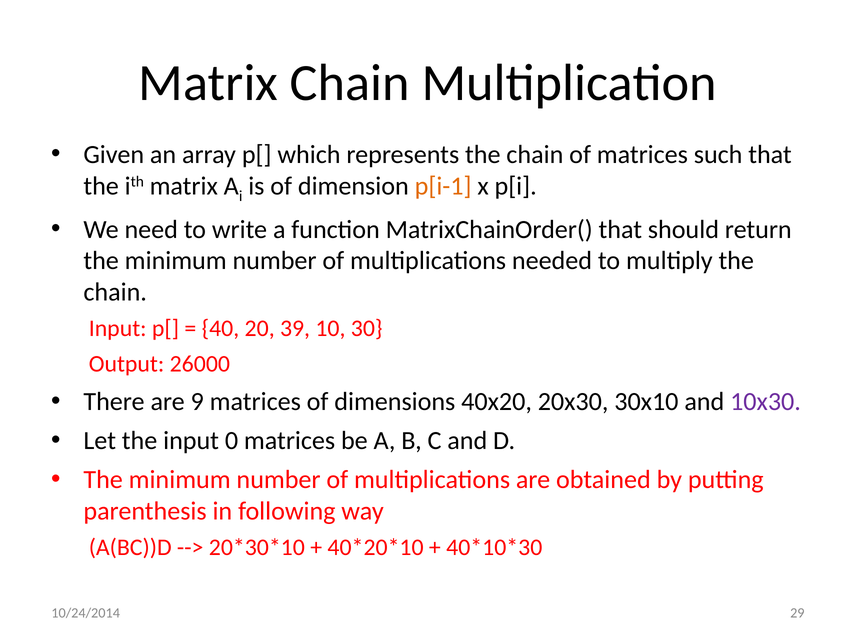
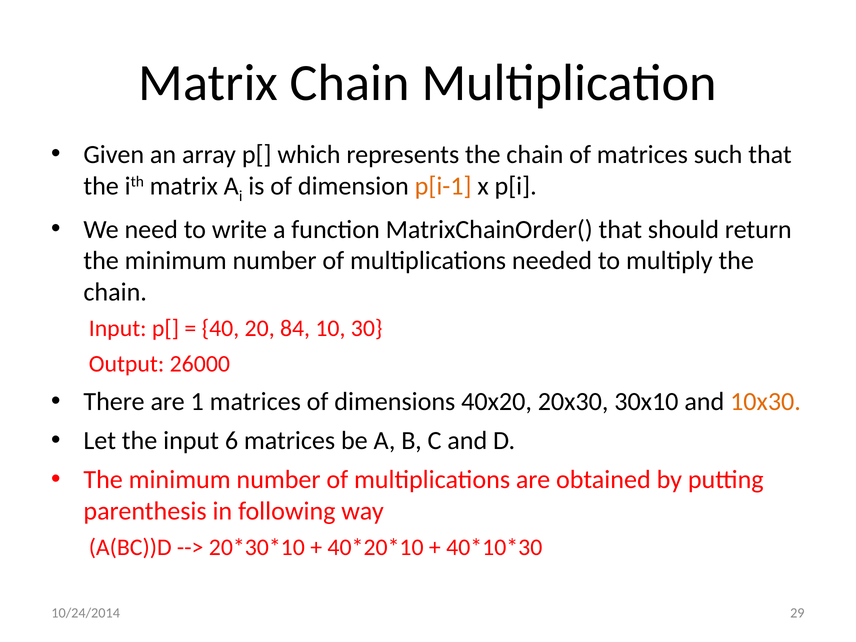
39: 39 -> 84
9: 9 -> 1
10x30 colour: purple -> orange
0: 0 -> 6
